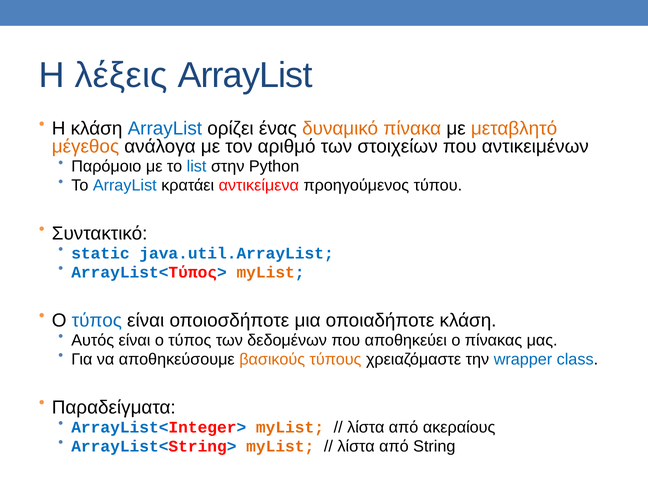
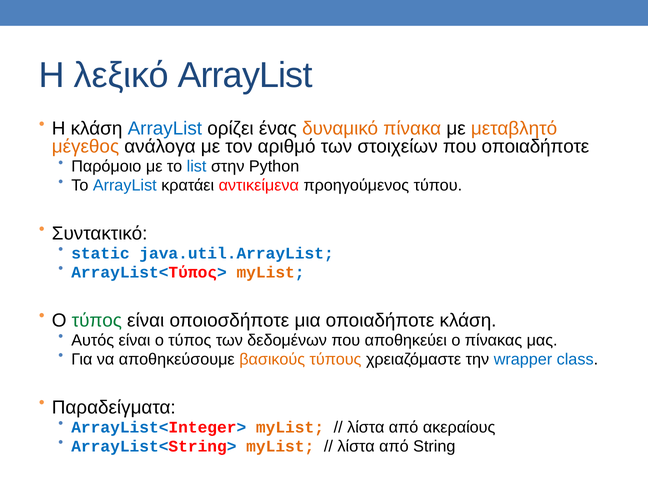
λέξεις: λέξεις -> λεξικό
που αντικειμένων: αντικειμένων -> οποιαδήποτε
τύπος at (97, 320) colour: blue -> green
